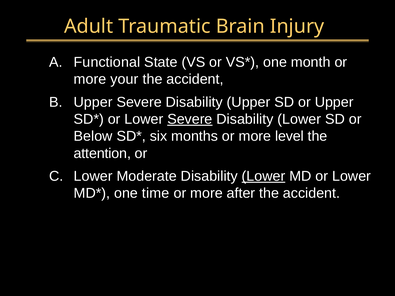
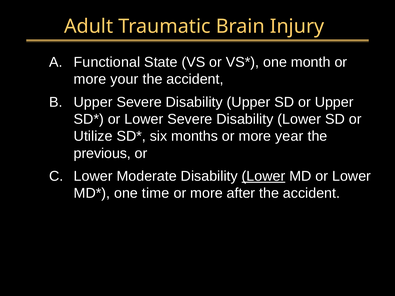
Severe at (190, 119) underline: present -> none
Below: Below -> Utilize
level: level -> year
attention: attention -> previous
